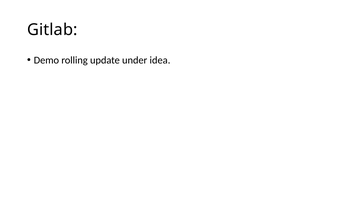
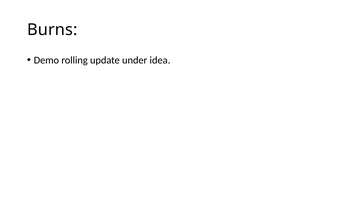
Gitlab: Gitlab -> Burns
